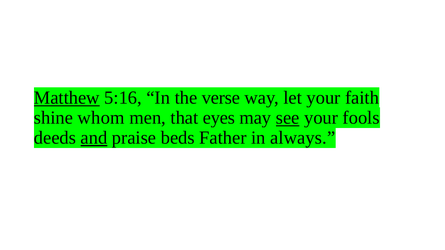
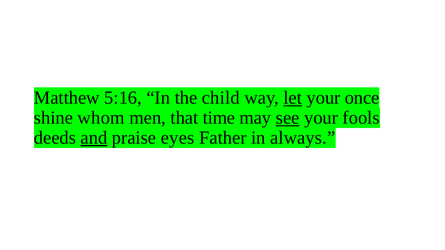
Matthew underline: present -> none
verse: verse -> child
let underline: none -> present
faith: faith -> once
eyes: eyes -> time
beds: beds -> eyes
